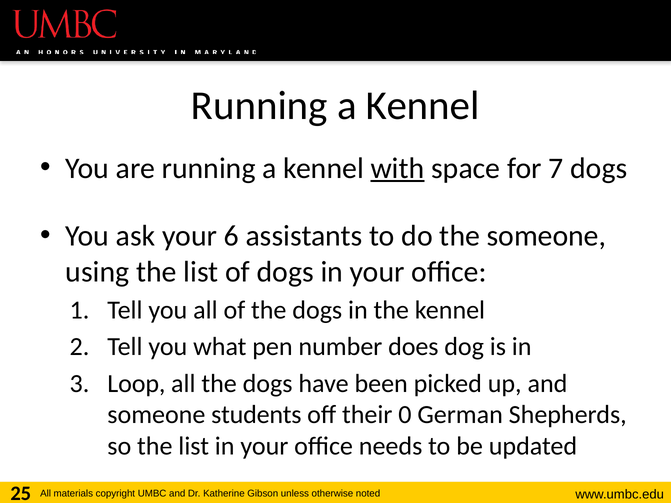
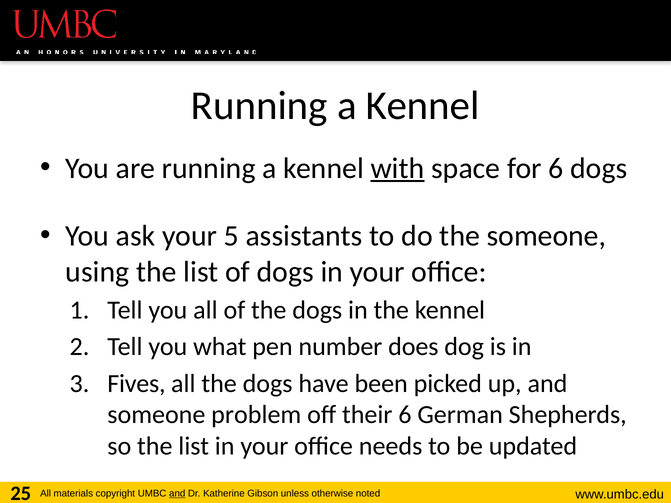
for 7: 7 -> 6
6: 6 -> 5
Loop: Loop -> Fives
students: students -> problem
their 0: 0 -> 6
and at (177, 494) underline: none -> present
